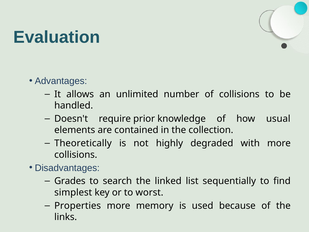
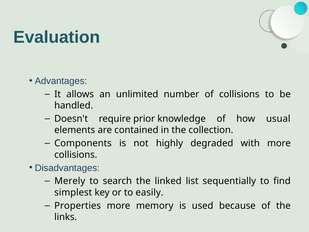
Theoretically: Theoretically -> Components
Grades: Grades -> Merely
worst: worst -> easily
